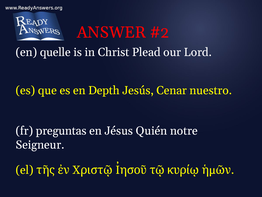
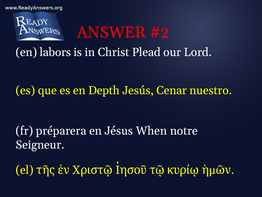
quelle: quelle -> labors
preguntas: preguntas -> préparera
Quién: Quién -> When
